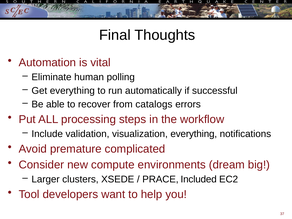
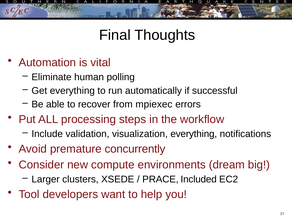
catalogs: catalogs -> mpiexec
complicated: complicated -> concurrently
